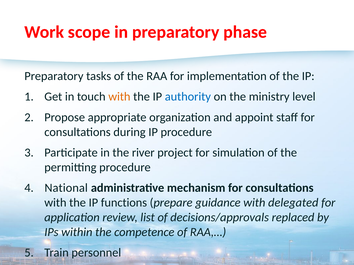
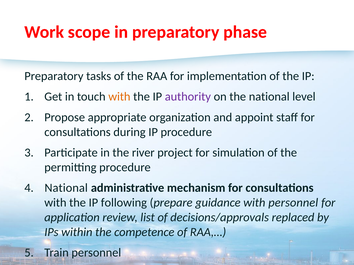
authority colour: blue -> purple
the ministry: ministry -> national
functions: functions -> following
with delegated: delegated -> personnel
